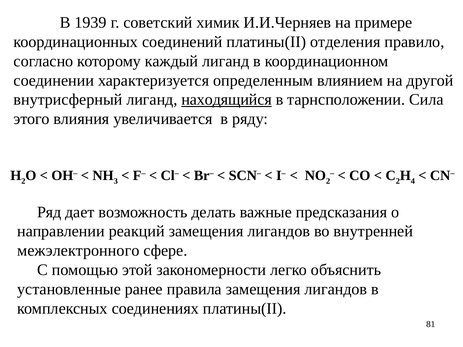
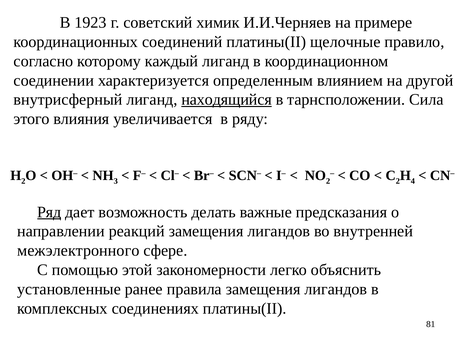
1939: 1939 -> 1923
отделения: отделения -> щелочные
Ряд underline: none -> present
